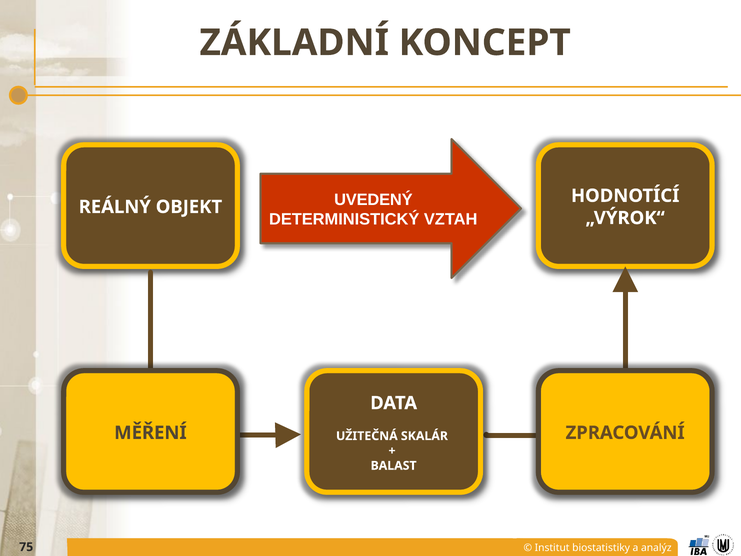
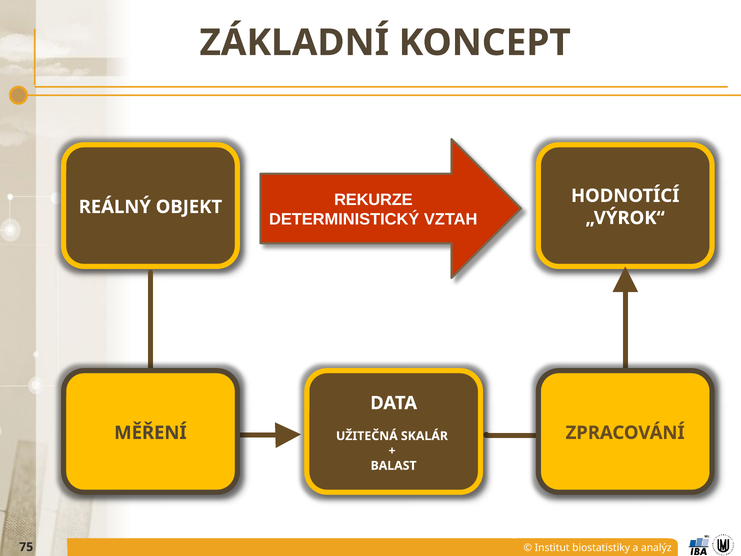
UVEDENÝ: UVEDENÝ -> REKURZE
